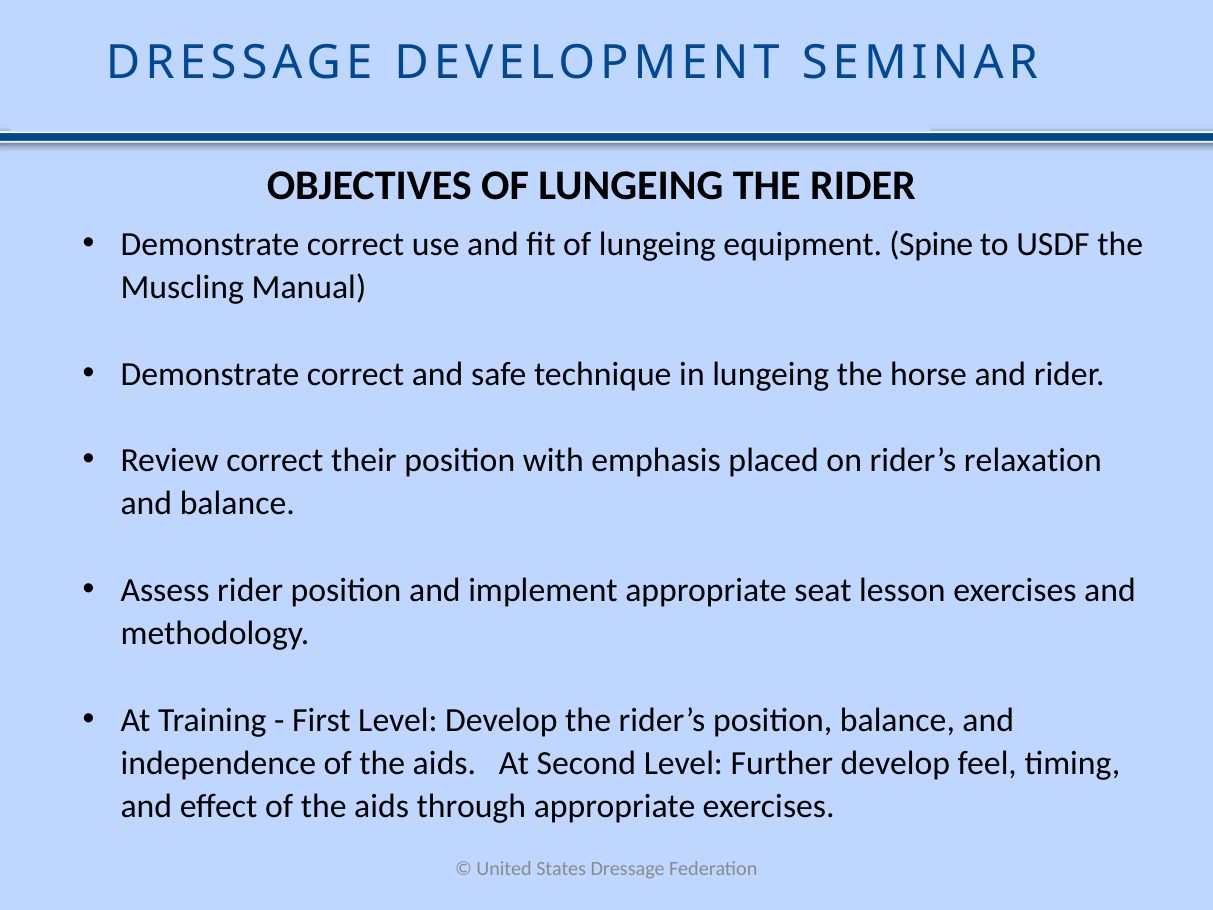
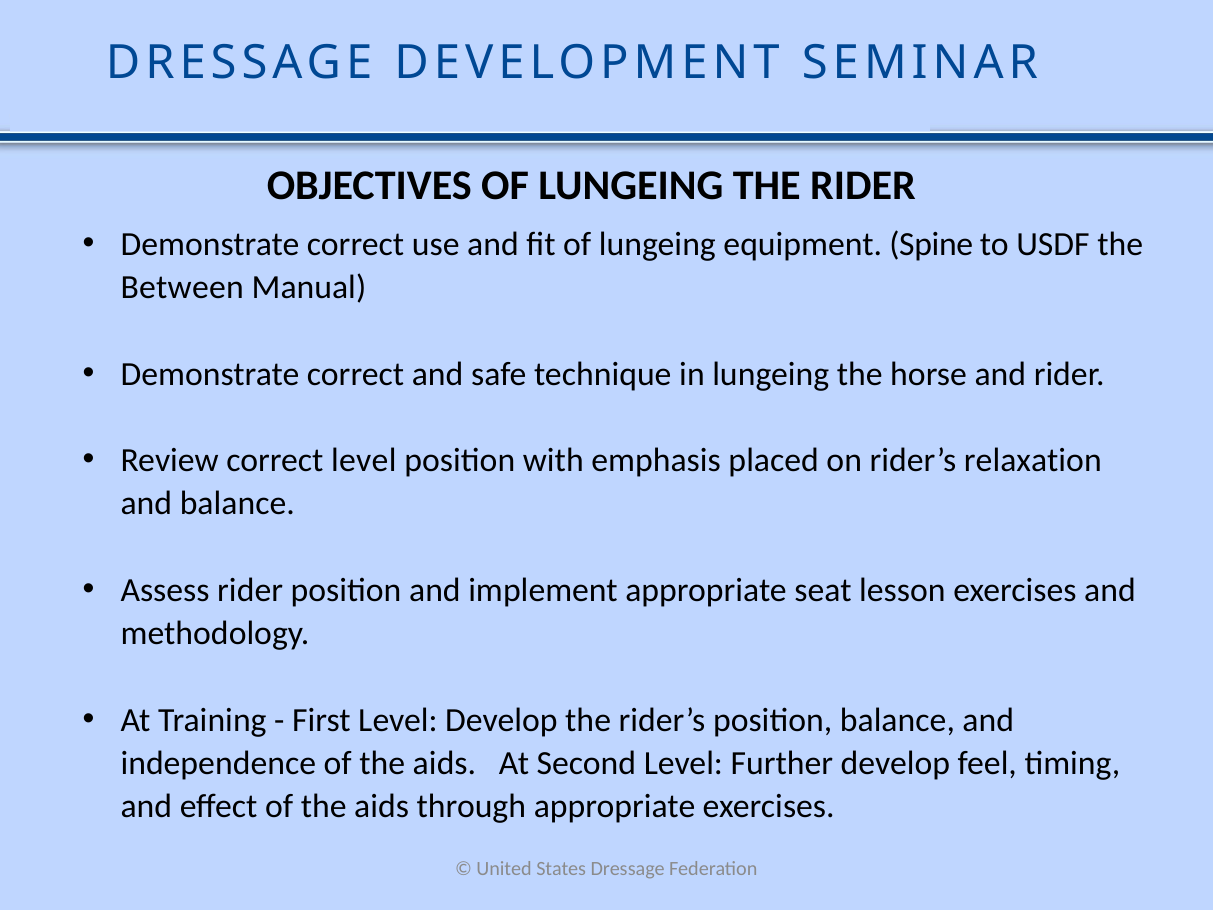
Muscling: Muscling -> Between
correct their: their -> level
